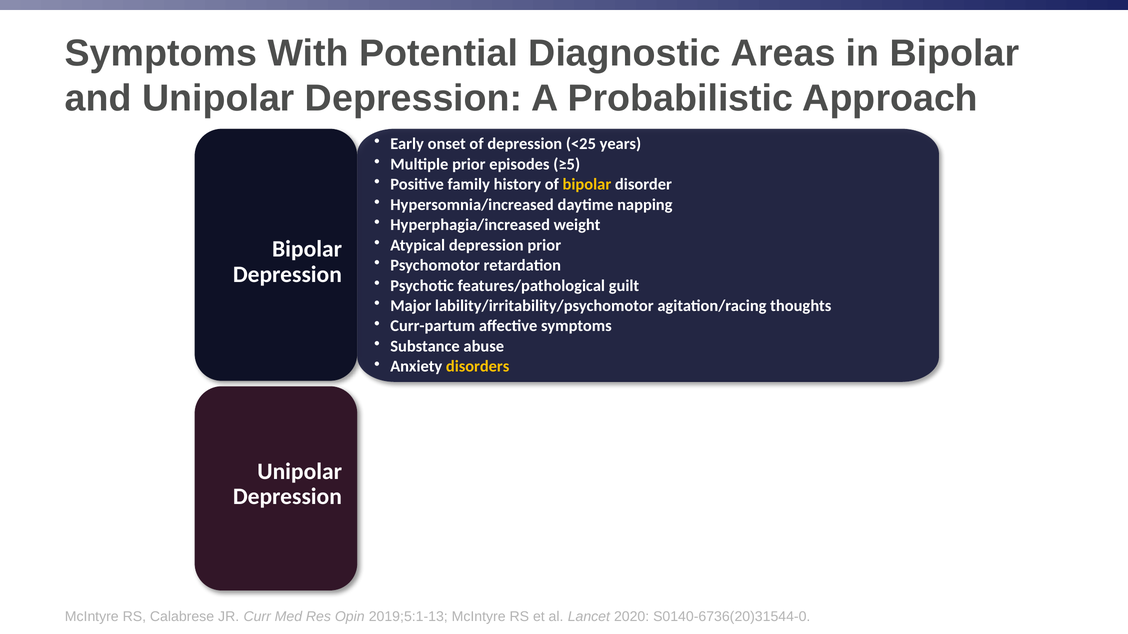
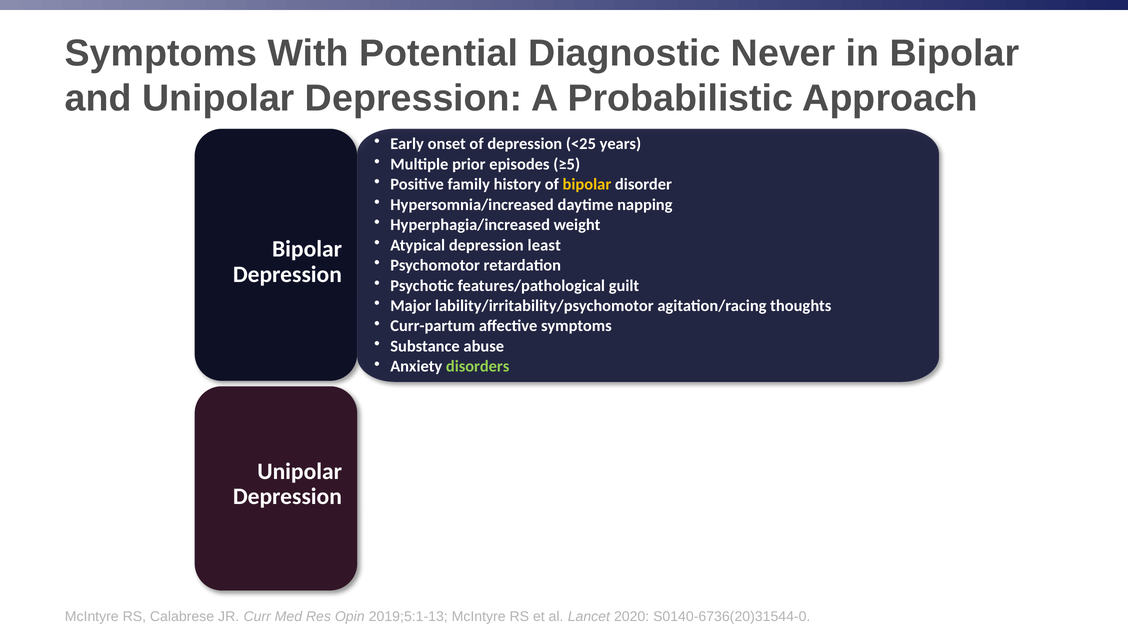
Areas: Areas -> Never
depression prior: prior -> least
disorders colour: yellow -> light green
